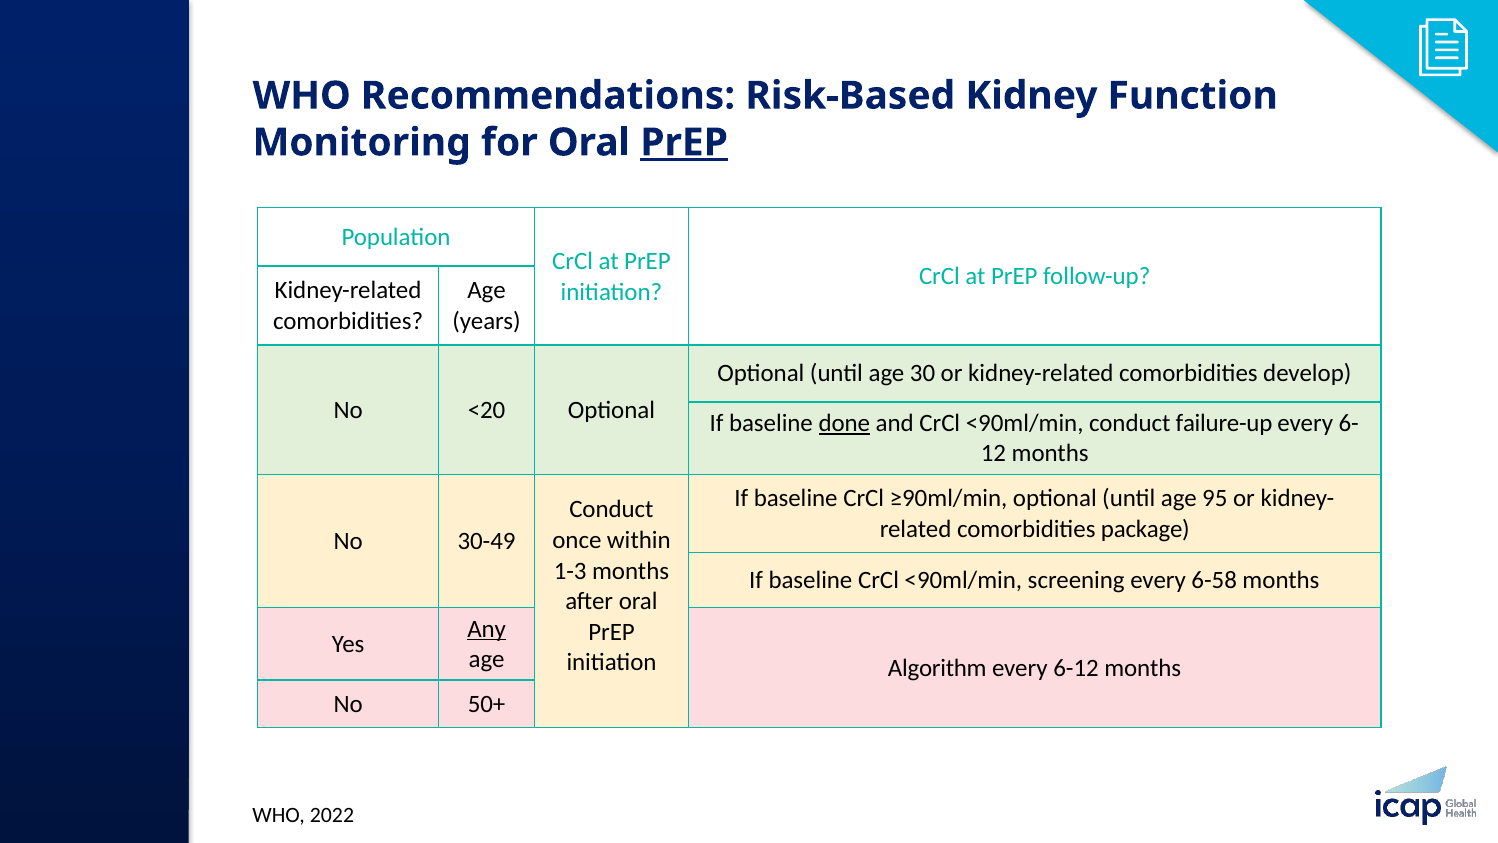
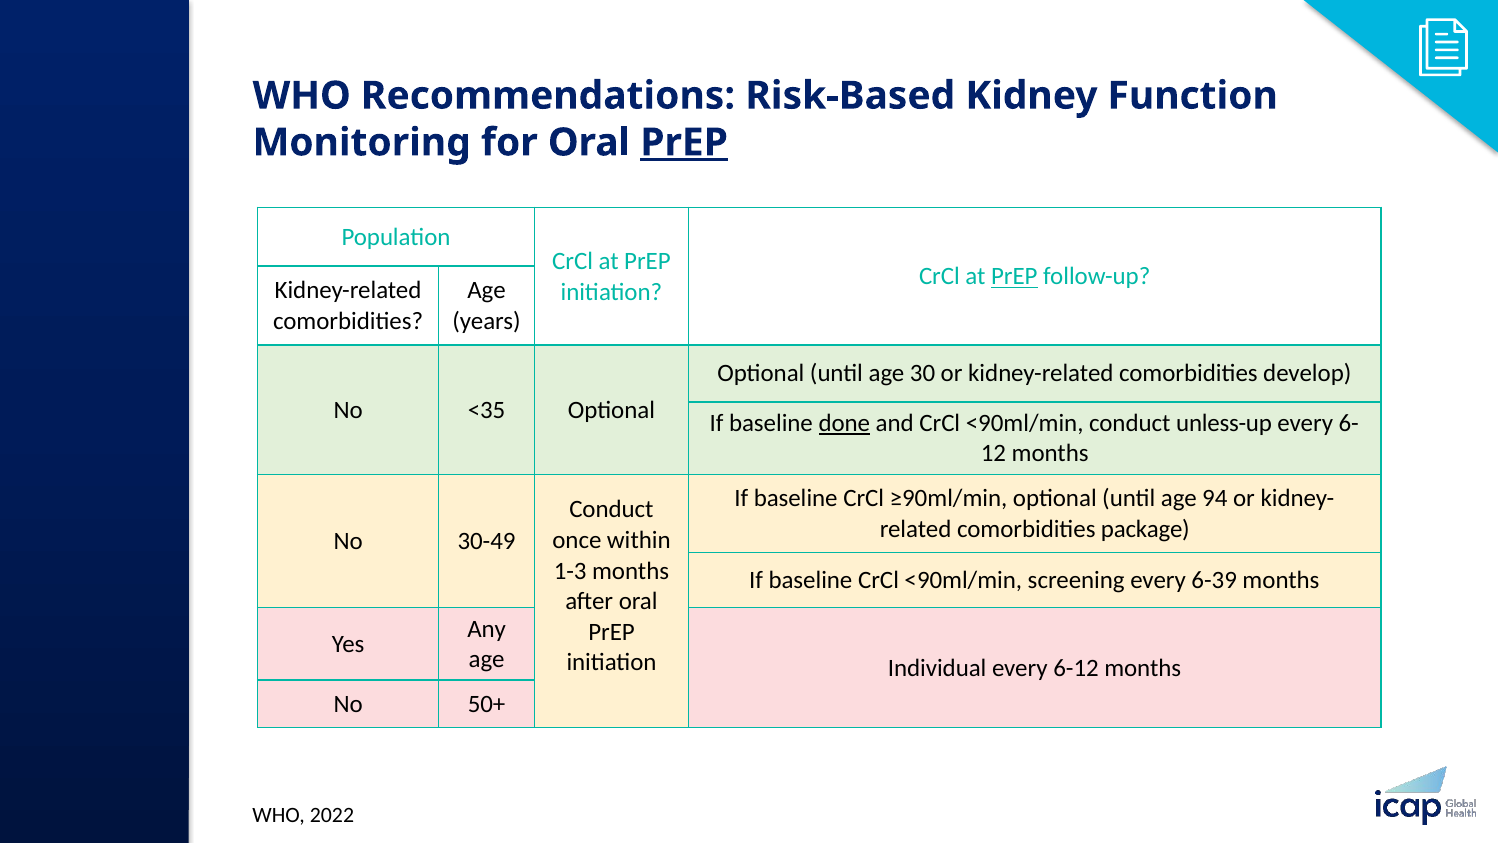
PrEP at (1014, 276) underline: none -> present
<20: <20 -> <35
failure-up: failure-up -> unless-up
95: 95 -> 94
6-58: 6-58 -> 6-39
Any underline: present -> none
Algorithm: Algorithm -> Individual
